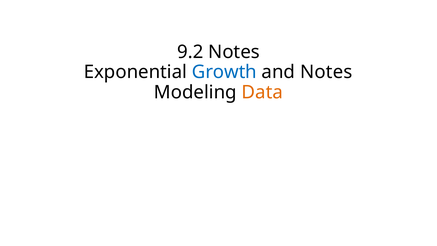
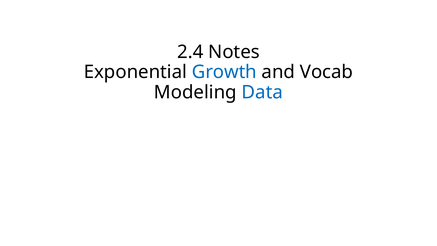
9.2: 9.2 -> 2.4
and Notes: Notes -> Vocab
Data colour: orange -> blue
